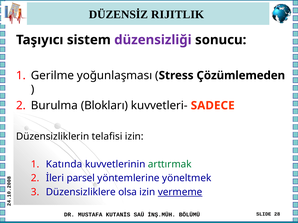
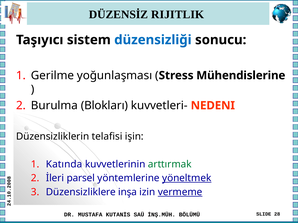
düzensizliği colour: purple -> blue
Çözümlemeden: Çözümlemeden -> Mühendislerine
SADECE: SADECE -> NEDENI
telafisi izin: izin -> işin
yöneltmek underline: none -> present
olsa: olsa -> inşa
